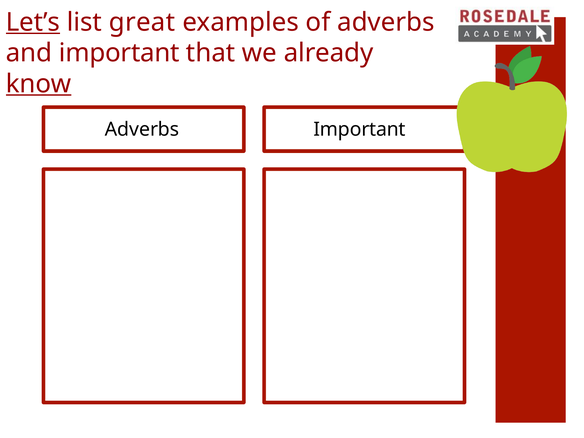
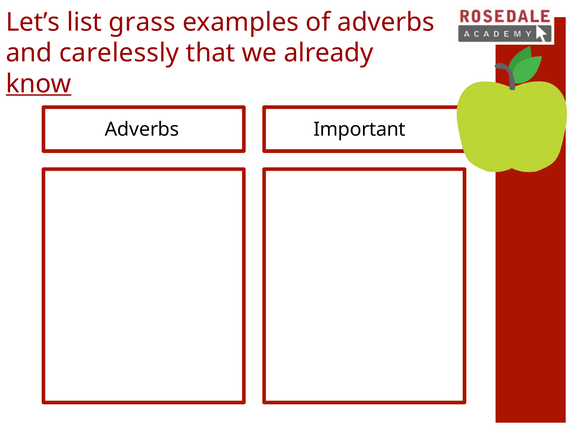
Let’s underline: present -> none
great: great -> grass
and important: important -> carelessly
